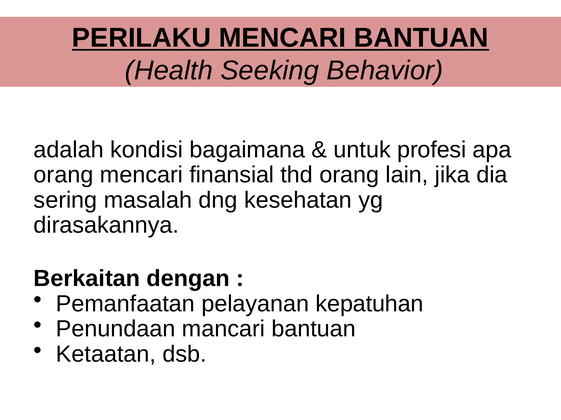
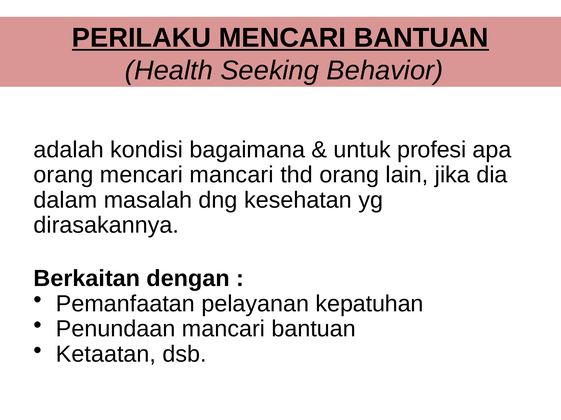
mencari finansial: finansial -> mancari
sering: sering -> dalam
